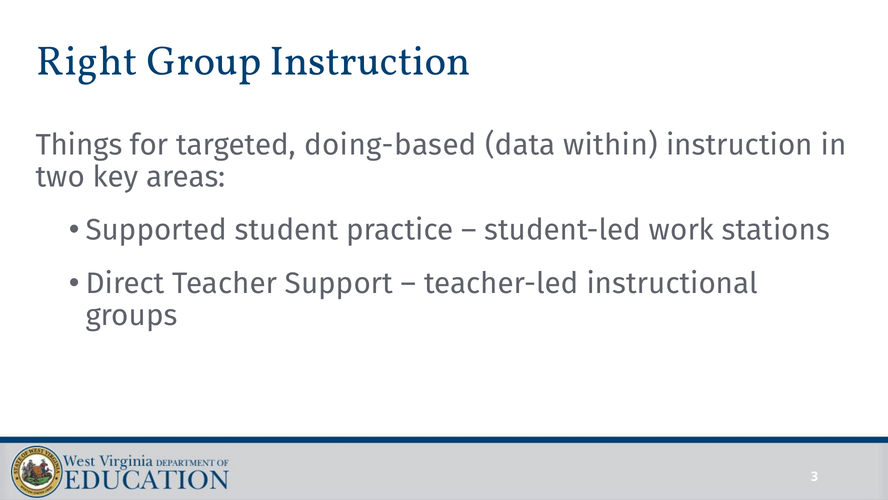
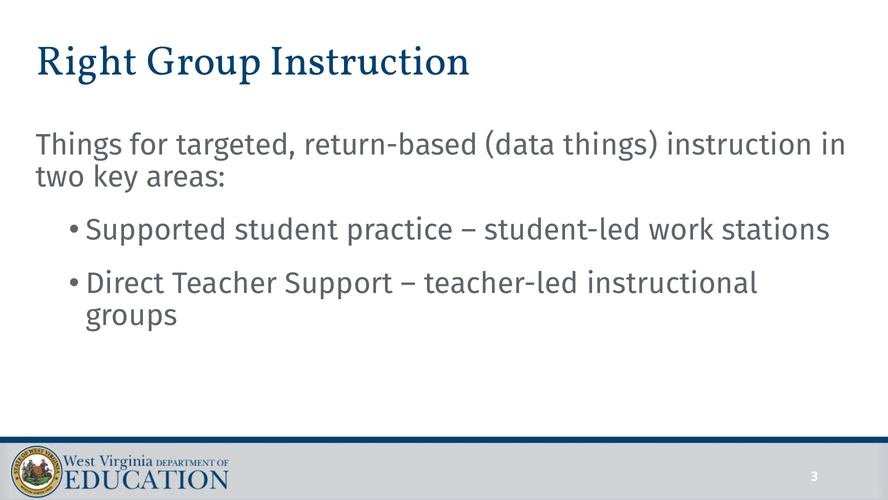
doing-based: doing-based -> return-based
data within: within -> things
